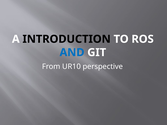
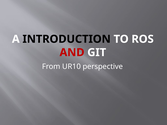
AND colour: blue -> red
